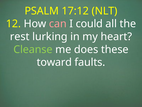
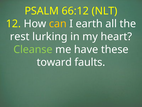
17:12: 17:12 -> 66:12
can colour: pink -> yellow
could: could -> earth
does: does -> have
